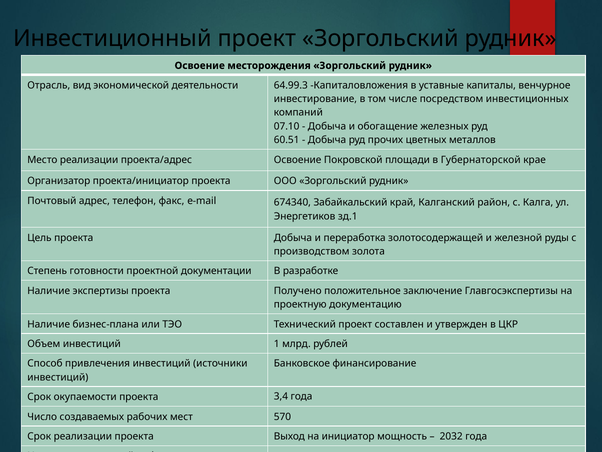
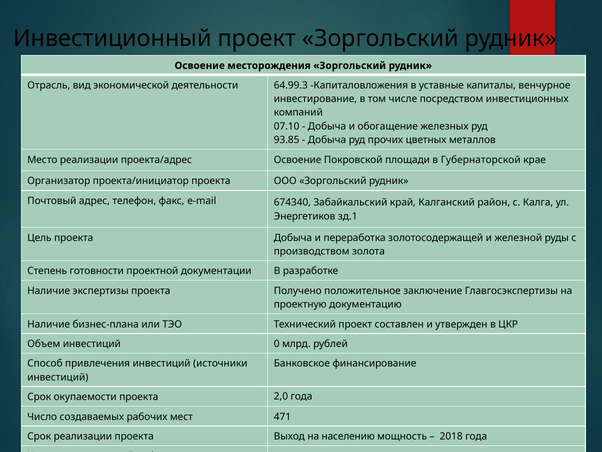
60.51: 60.51 -> 93.85
1: 1 -> 0
3,4: 3,4 -> 2,0
570: 570 -> 471
инициатор: инициатор -> населению
2032: 2032 -> 2018
